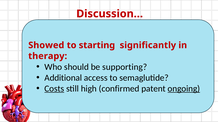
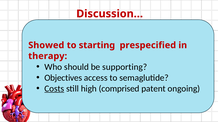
significantly: significantly -> prespecified
Additional: Additional -> Objectives
confirmed: confirmed -> comprised
ongoing underline: present -> none
